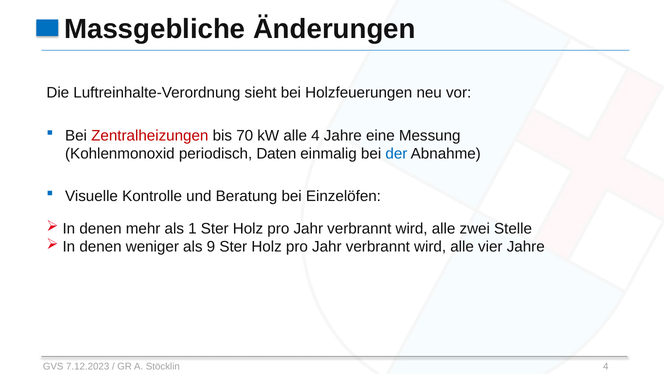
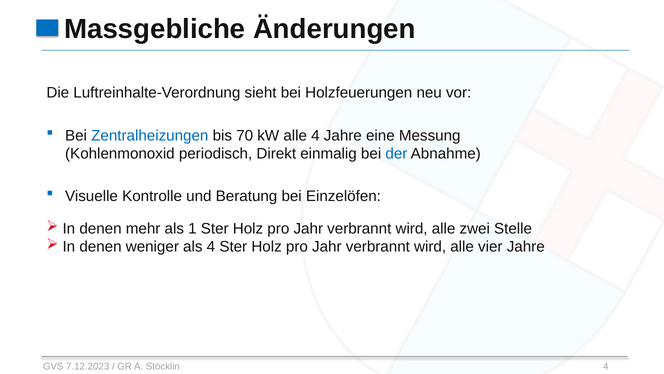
Zentralheizungen colour: red -> blue
Daten: Daten -> Direkt
als 9: 9 -> 4
